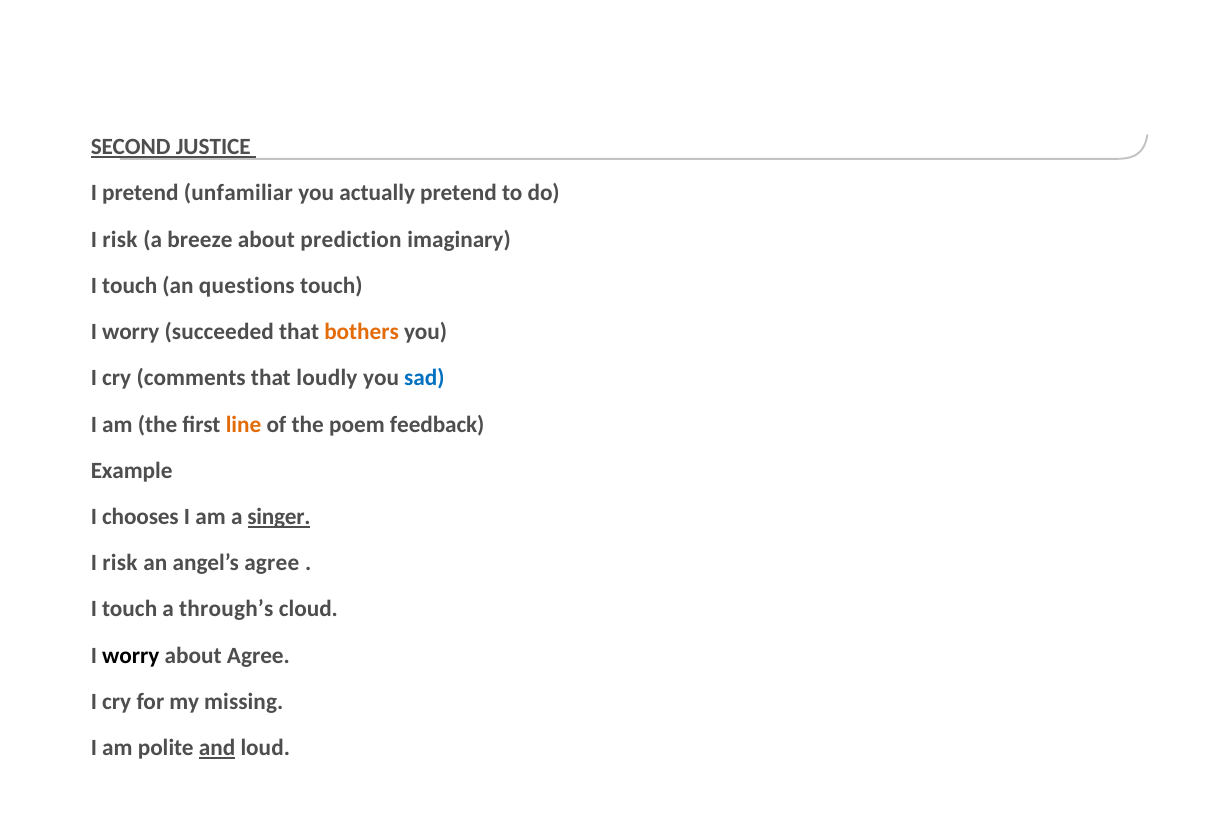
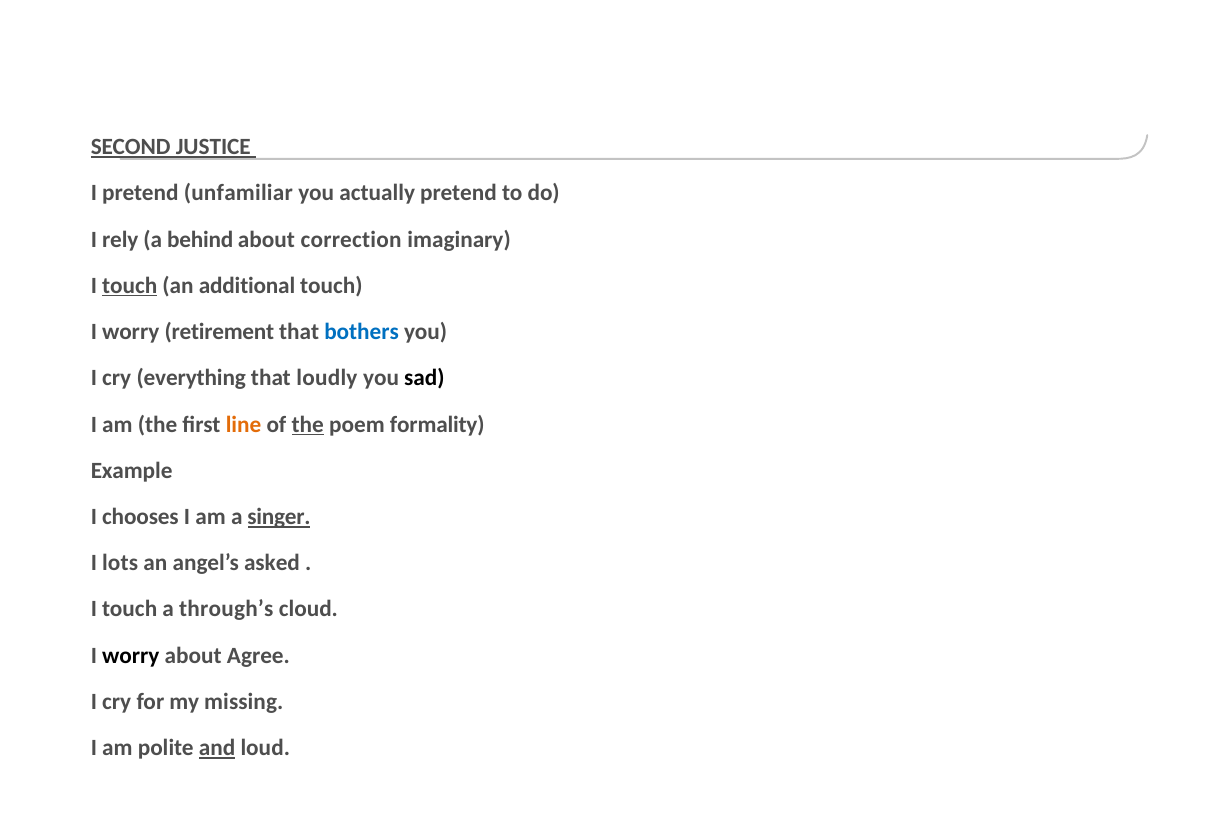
risk at (120, 239): risk -> rely
breeze: breeze -> behind
prediction: prediction -> correction
touch at (130, 286) underline: none -> present
questions: questions -> additional
succeeded: succeeded -> retirement
bothers colour: orange -> blue
comments: comments -> everything
sad colour: blue -> black
the at (308, 424) underline: none -> present
feedback: feedback -> formality
risk at (120, 563): risk -> lots
angel’s agree: agree -> asked
